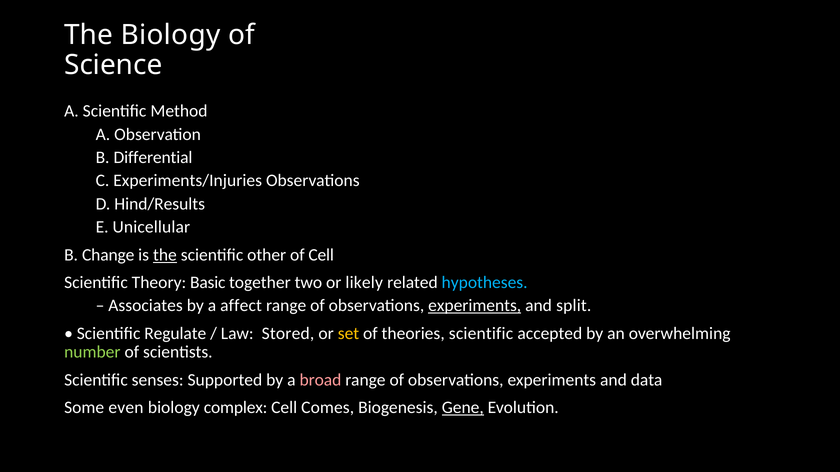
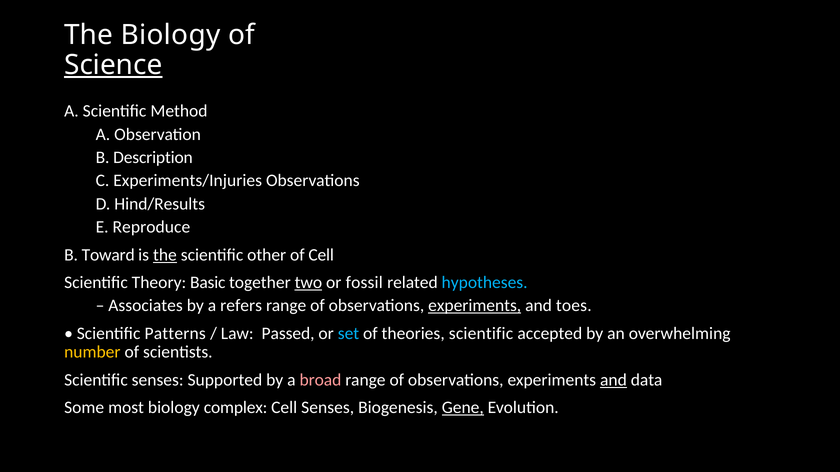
Science underline: none -> present
Differential: Differential -> Description
Unicellular: Unicellular -> Reproduce
Change: Change -> Toward
two underline: none -> present
likely: likely -> fossil
affect: affect -> refers
split: split -> toes
Regulate: Regulate -> Patterns
Stored: Stored -> Passed
set colour: yellow -> light blue
number colour: light green -> yellow
and at (613, 380) underline: none -> present
even: even -> most
Cell Comes: Comes -> Senses
